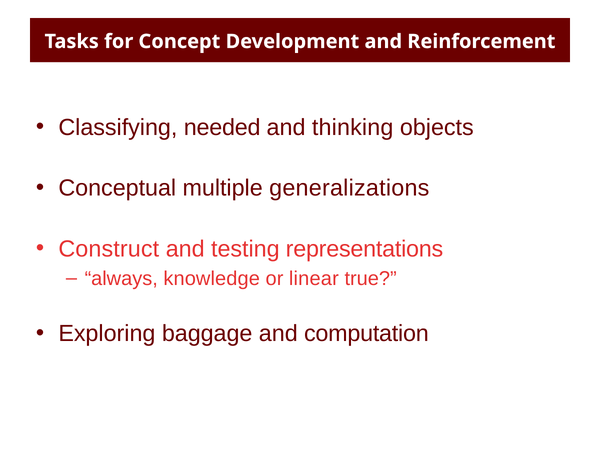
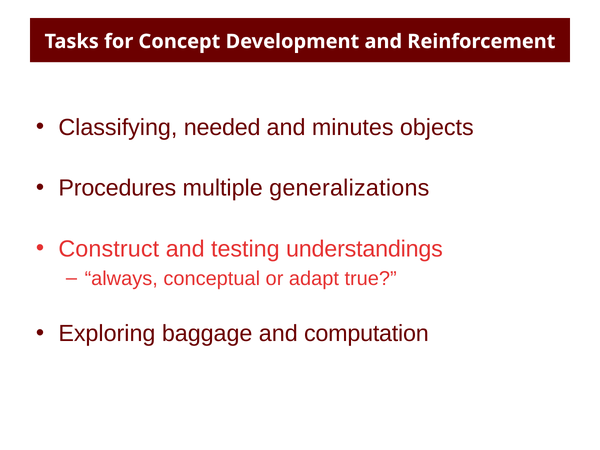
thinking: thinking -> minutes
Conceptual: Conceptual -> Procedures
representations: representations -> understandings
knowledge: knowledge -> conceptual
linear: linear -> adapt
